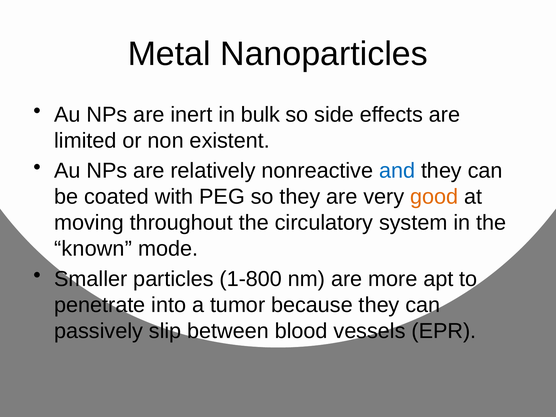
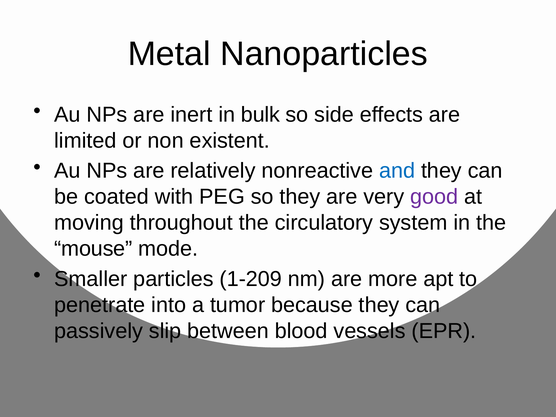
good colour: orange -> purple
known: known -> mouse
1-800: 1-800 -> 1-209
